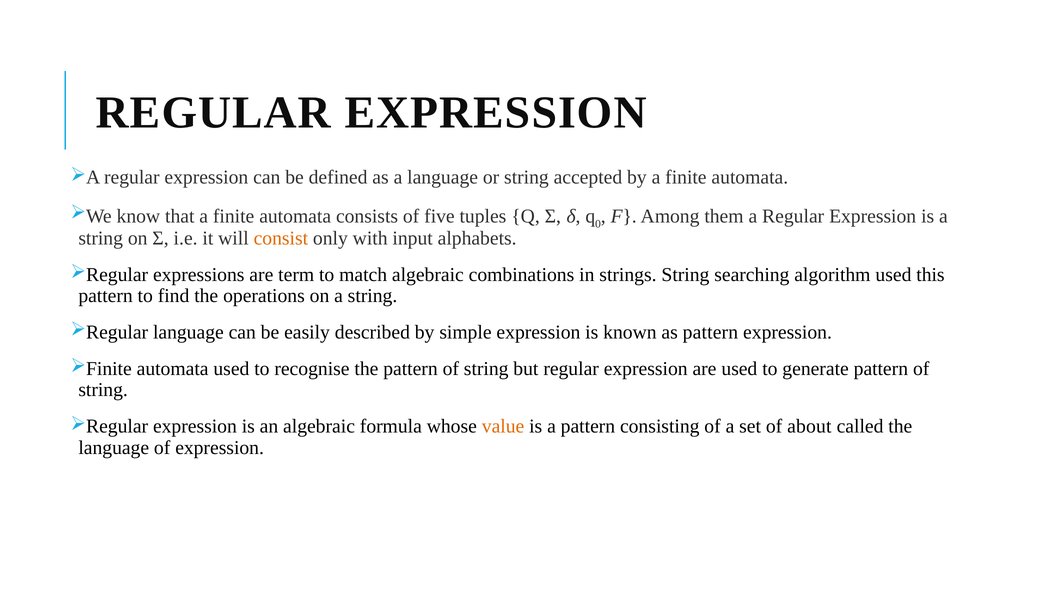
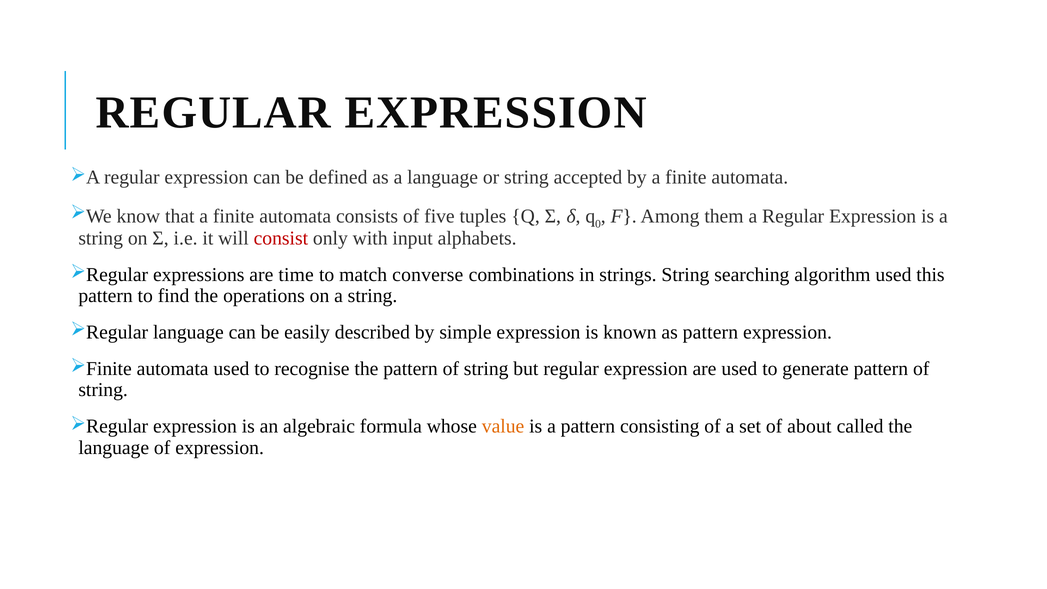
consist colour: orange -> red
term: term -> time
match algebraic: algebraic -> converse
